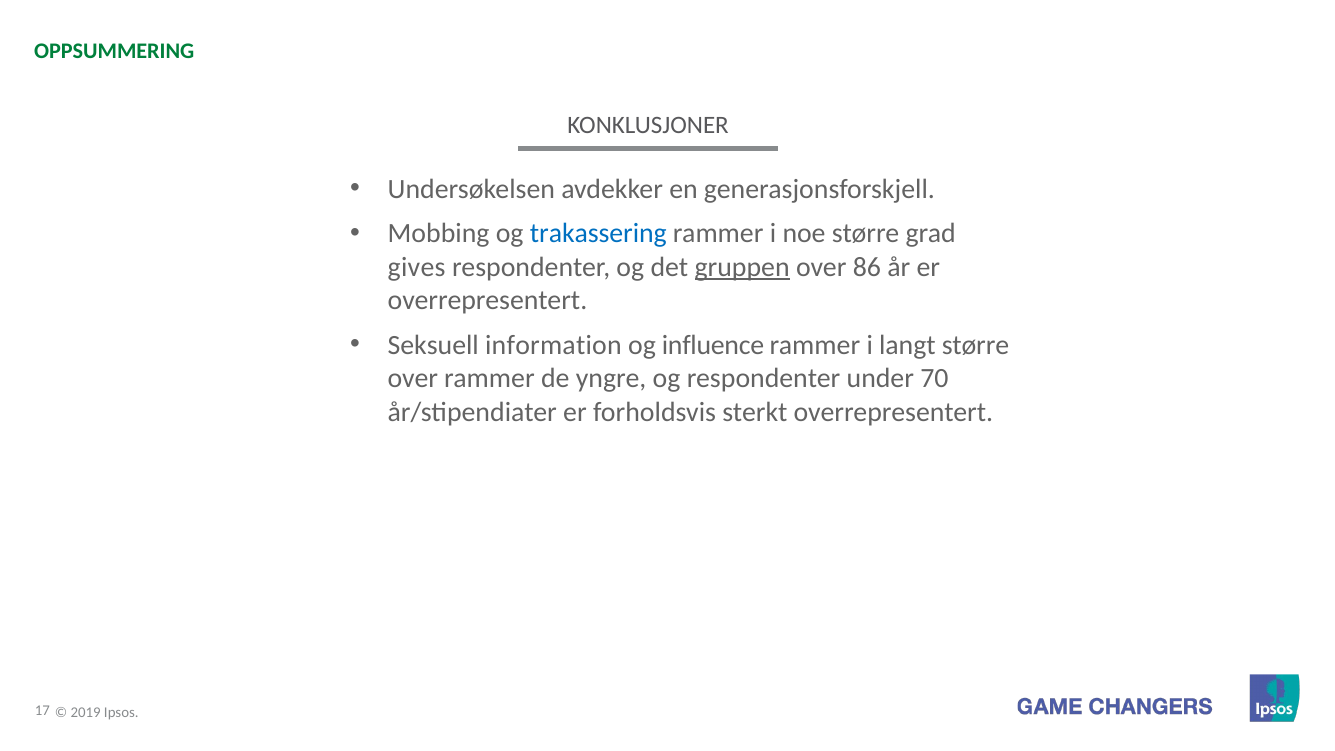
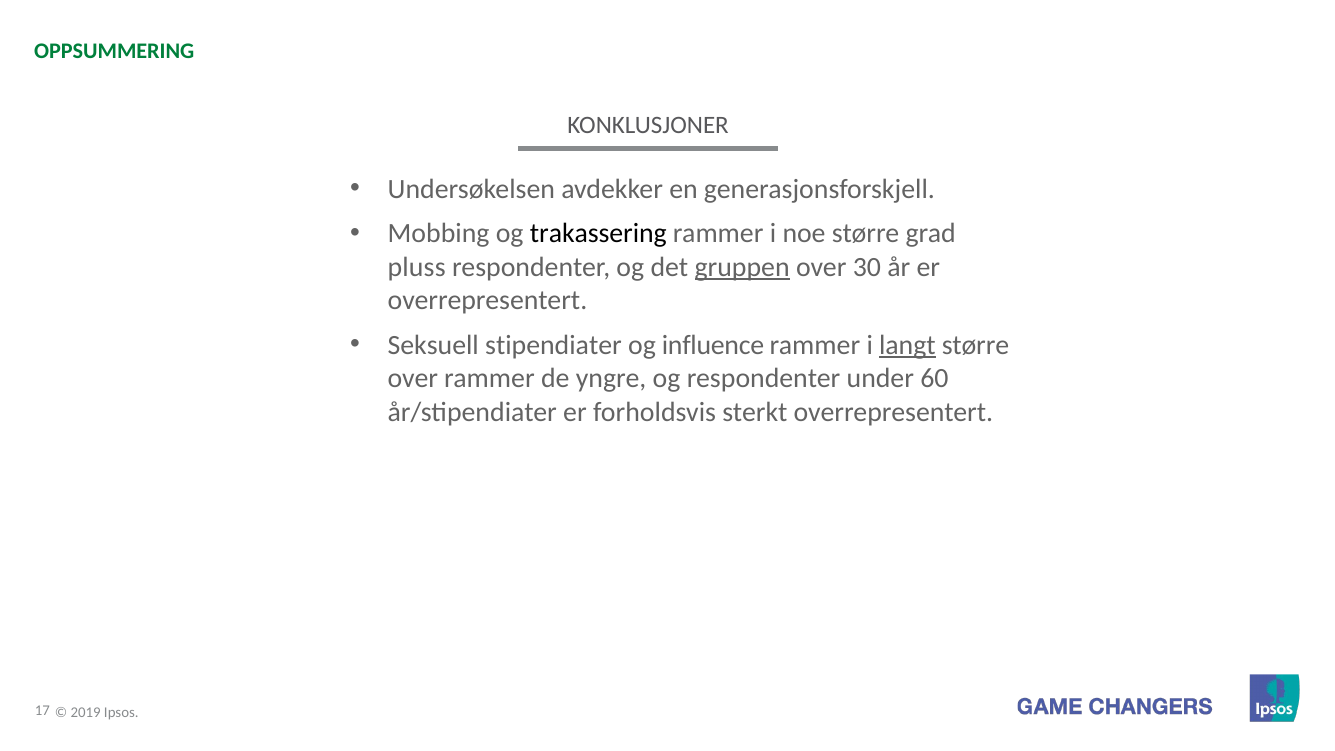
trakassering colour: blue -> black
gives: gives -> pluss
86: 86 -> 30
information: information -> stipendiater
langt underline: none -> present
70: 70 -> 60
